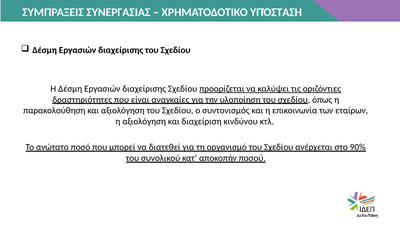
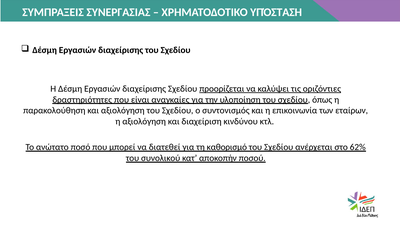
οργανισμό: οργανισμό -> καθορισμό
90%: 90% -> 62%
